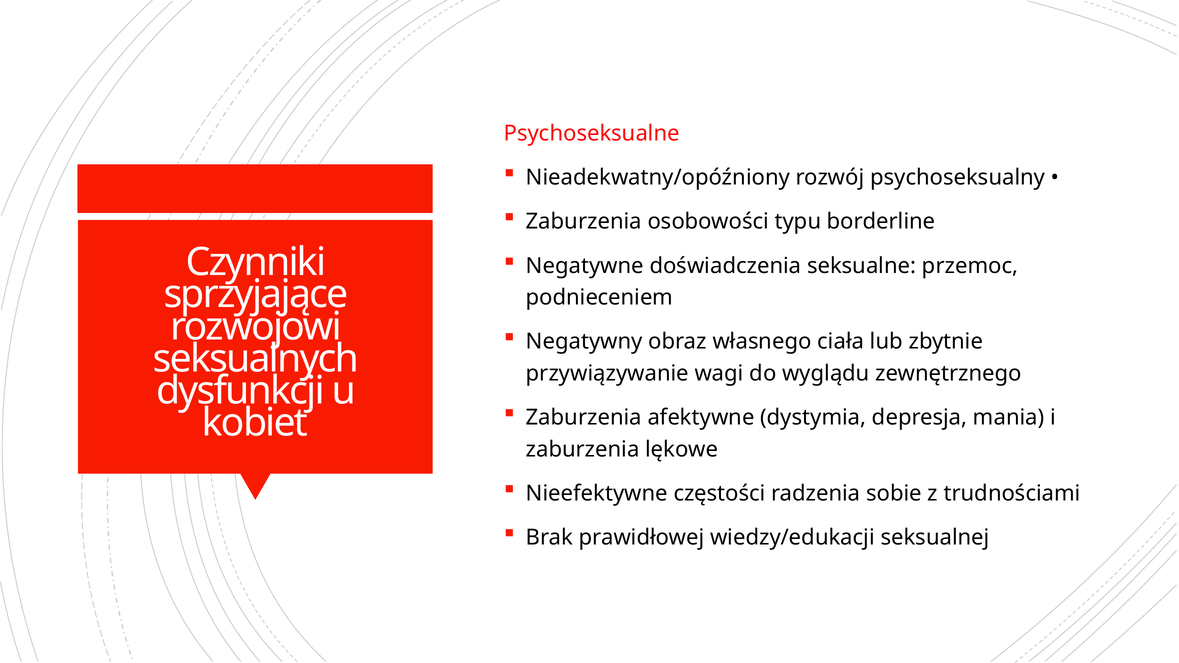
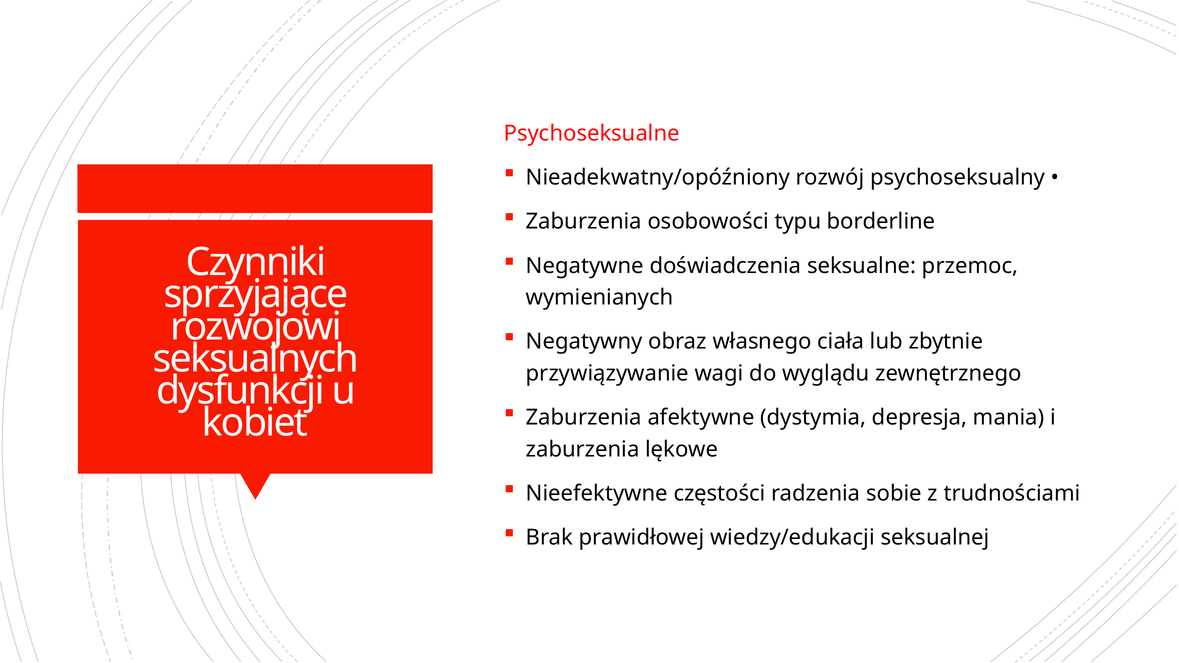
podnieceniem: podnieceniem -> wymienianych
